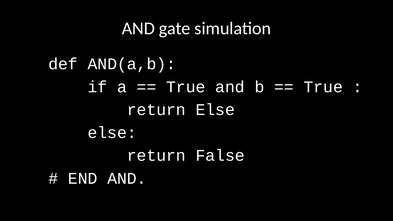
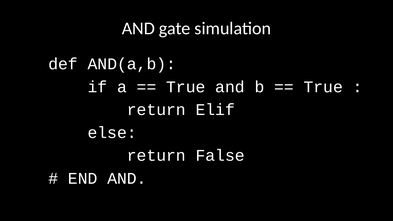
return Else: Else -> Elif
